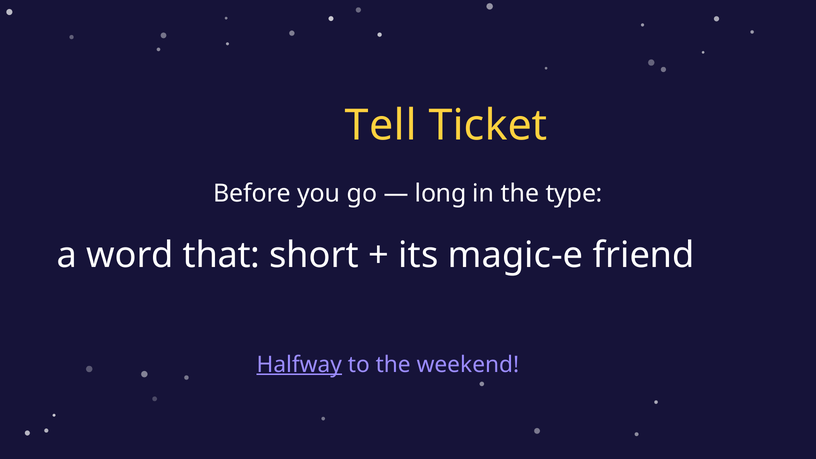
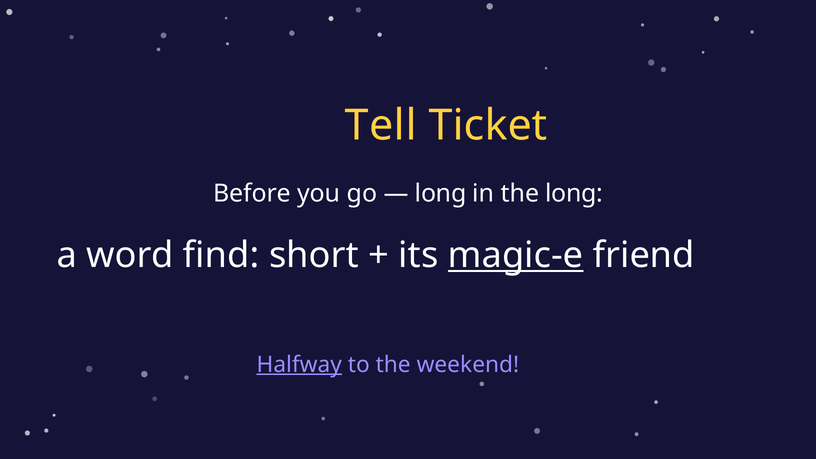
the type: type -> long
that: that -> find
magic-e underline: none -> present
